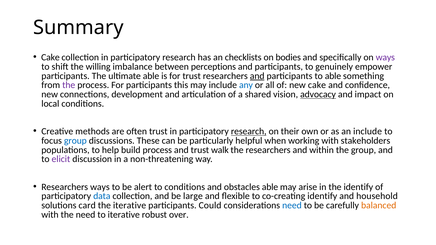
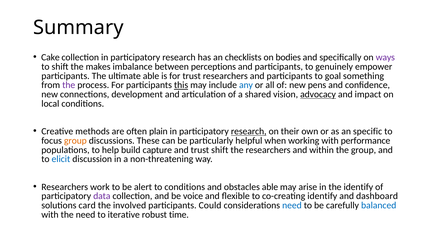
willing: willing -> makes
and at (257, 76) underline: present -> none
to able: able -> goal
this underline: none -> present
new cake: cake -> pens
often trust: trust -> plain
an include: include -> specific
group at (75, 141) colour: blue -> orange
stakeholders: stakeholders -> performance
build process: process -> capture
trust walk: walk -> shift
elicit colour: purple -> blue
Researchers ways: ways -> work
data colour: blue -> purple
large: large -> voice
household: household -> dashboard
the iterative: iterative -> involved
balanced colour: orange -> blue
over: over -> time
